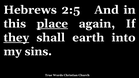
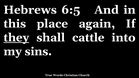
2:5: 2:5 -> 6:5
place underline: present -> none
earth: earth -> cattle
